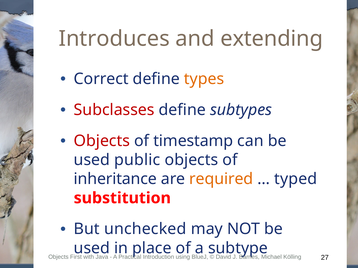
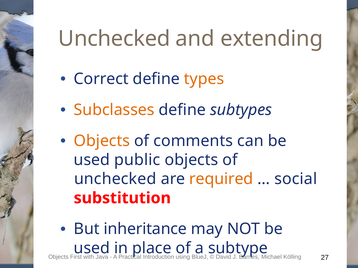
Introduces at (114, 39): Introduces -> Unchecked
Subclasses colour: red -> orange
Objects at (102, 141) colour: red -> orange
timestamp: timestamp -> comments
inheritance at (115, 179): inheritance -> unchecked
typed: typed -> social
unchecked: unchecked -> inheritance
